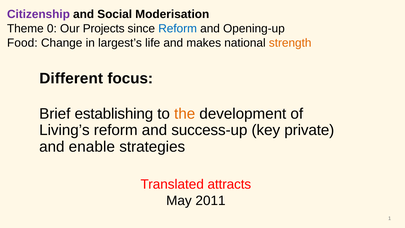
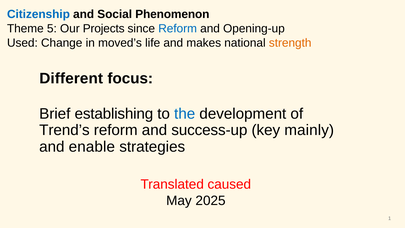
Citizenship colour: purple -> blue
Moderisation: Moderisation -> Phenomenon
0: 0 -> 5
Food: Food -> Used
largest’s: largest’s -> moved’s
the colour: orange -> blue
Living’s: Living’s -> Trend’s
private: private -> mainly
attracts: attracts -> caused
2011: 2011 -> 2025
